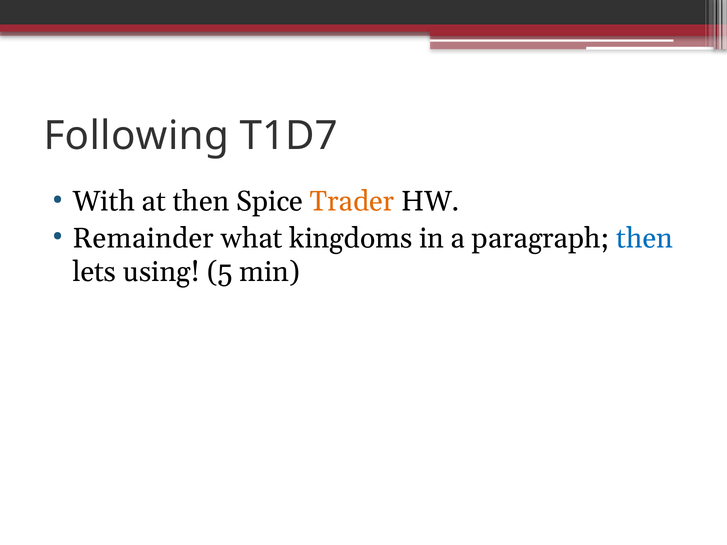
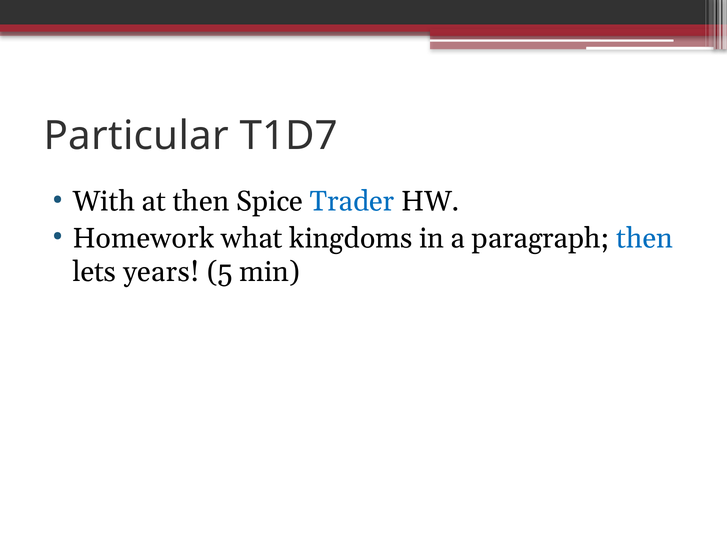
Following: Following -> Particular
Trader colour: orange -> blue
Remainder: Remainder -> Homework
using: using -> years
